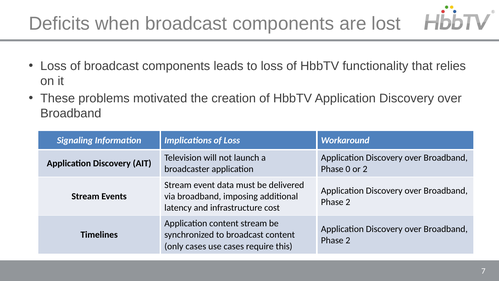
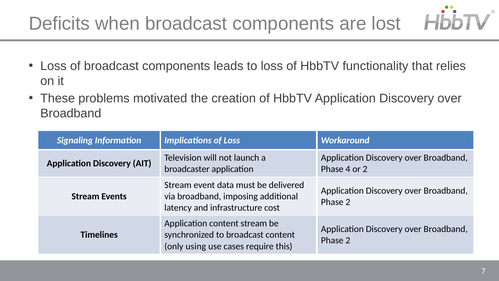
0: 0 -> 4
only cases: cases -> using
